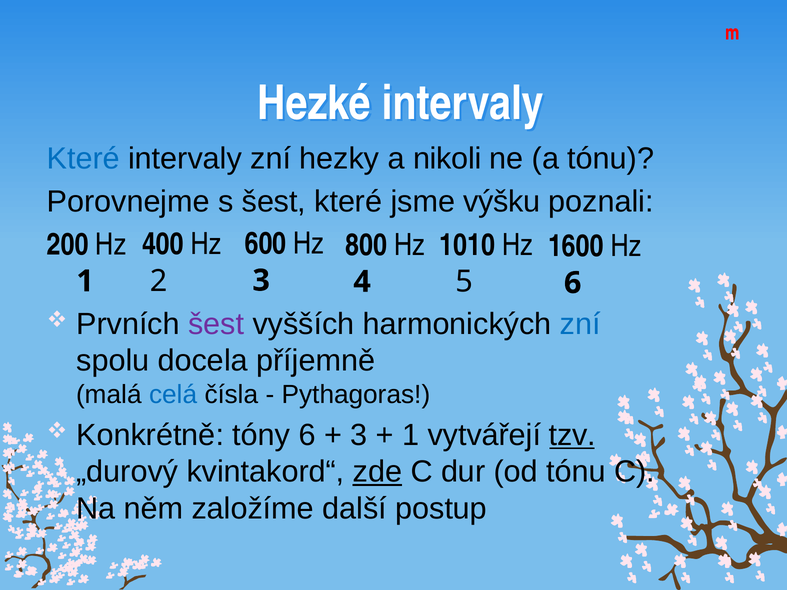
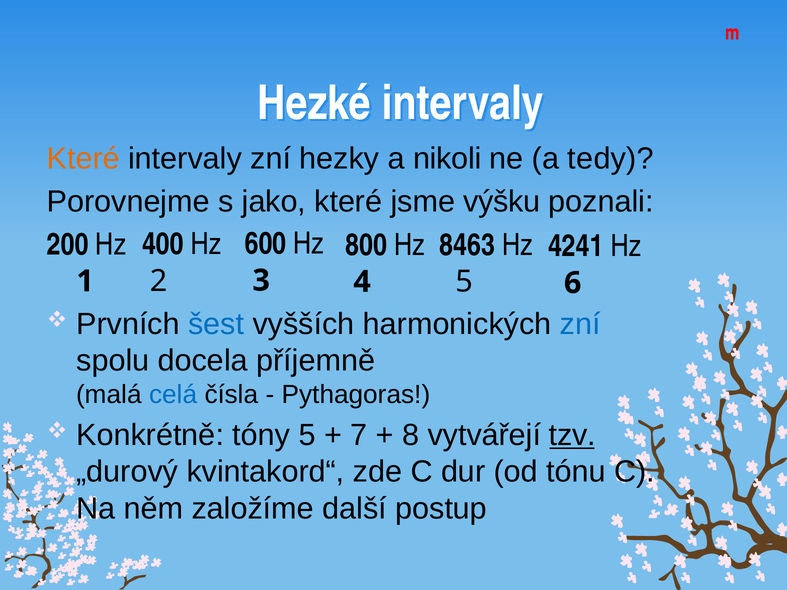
Které at (83, 159) colour: blue -> orange
a tónu: tónu -> tedy
s šest: šest -> jako
1010: 1010 -> 8463
1600: 1600 -> 4241
šest at (216, 324) colour: purple -> blue
tóny 6: 6 -> 5
3 at (359, 435): 3 -> 7
1 at (411, 435): 1 -> 8
zde underline: present -> none
